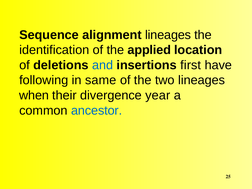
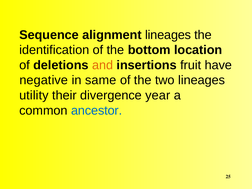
applied: applied -> bottom
and colour: blue -> orange
first: first -> fruit
following: following -> negative
when: when -> utility
